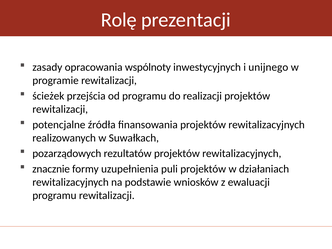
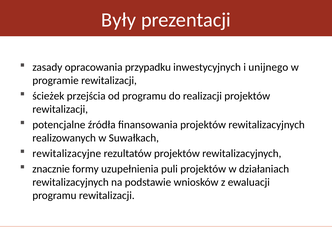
Rolę: Rolę -> Były
wspólnoty: wspólnoty -> przypadku
pozarządowych: pozarządowych -> rewitalizacyjne
